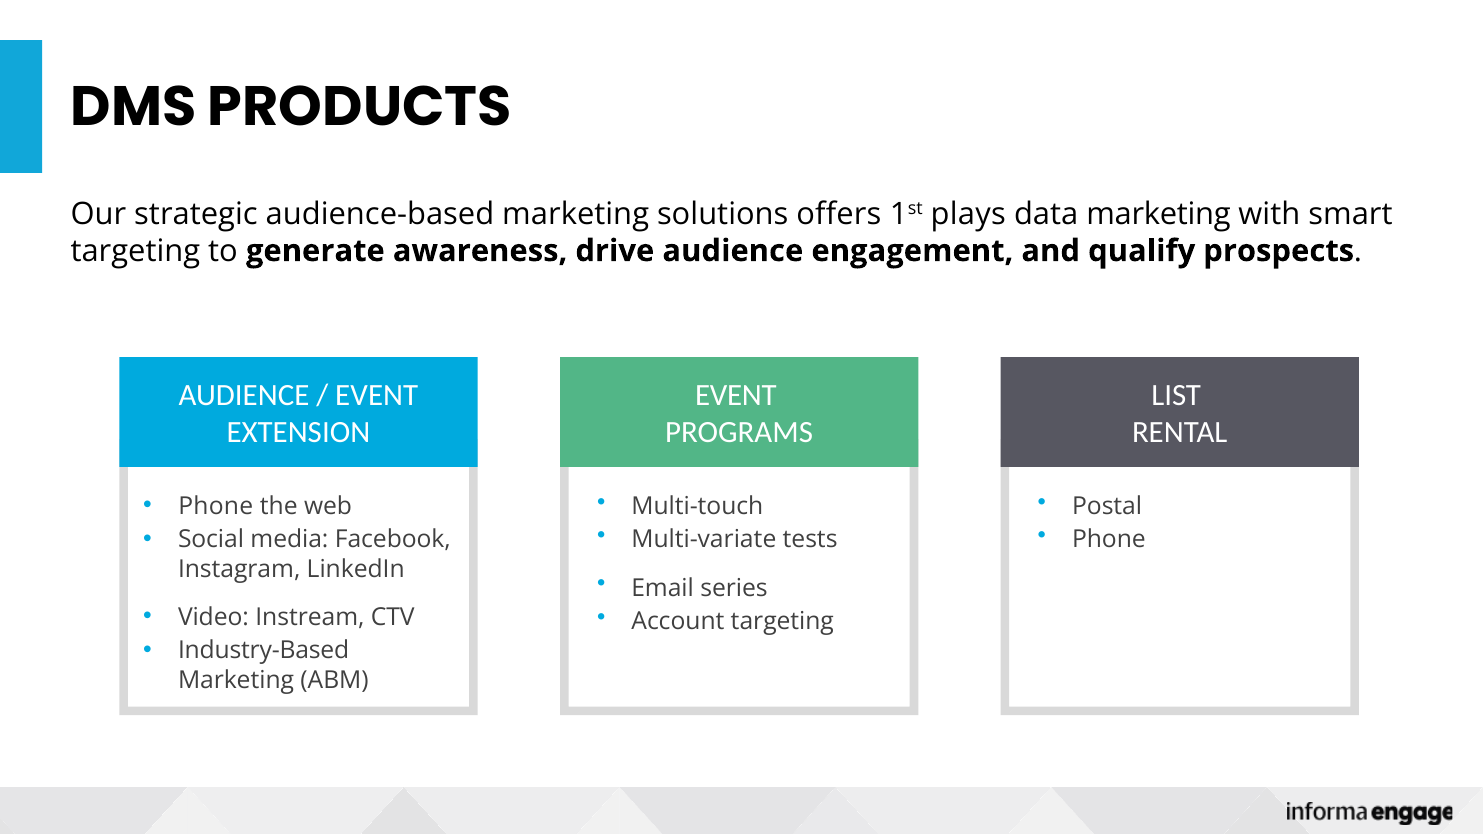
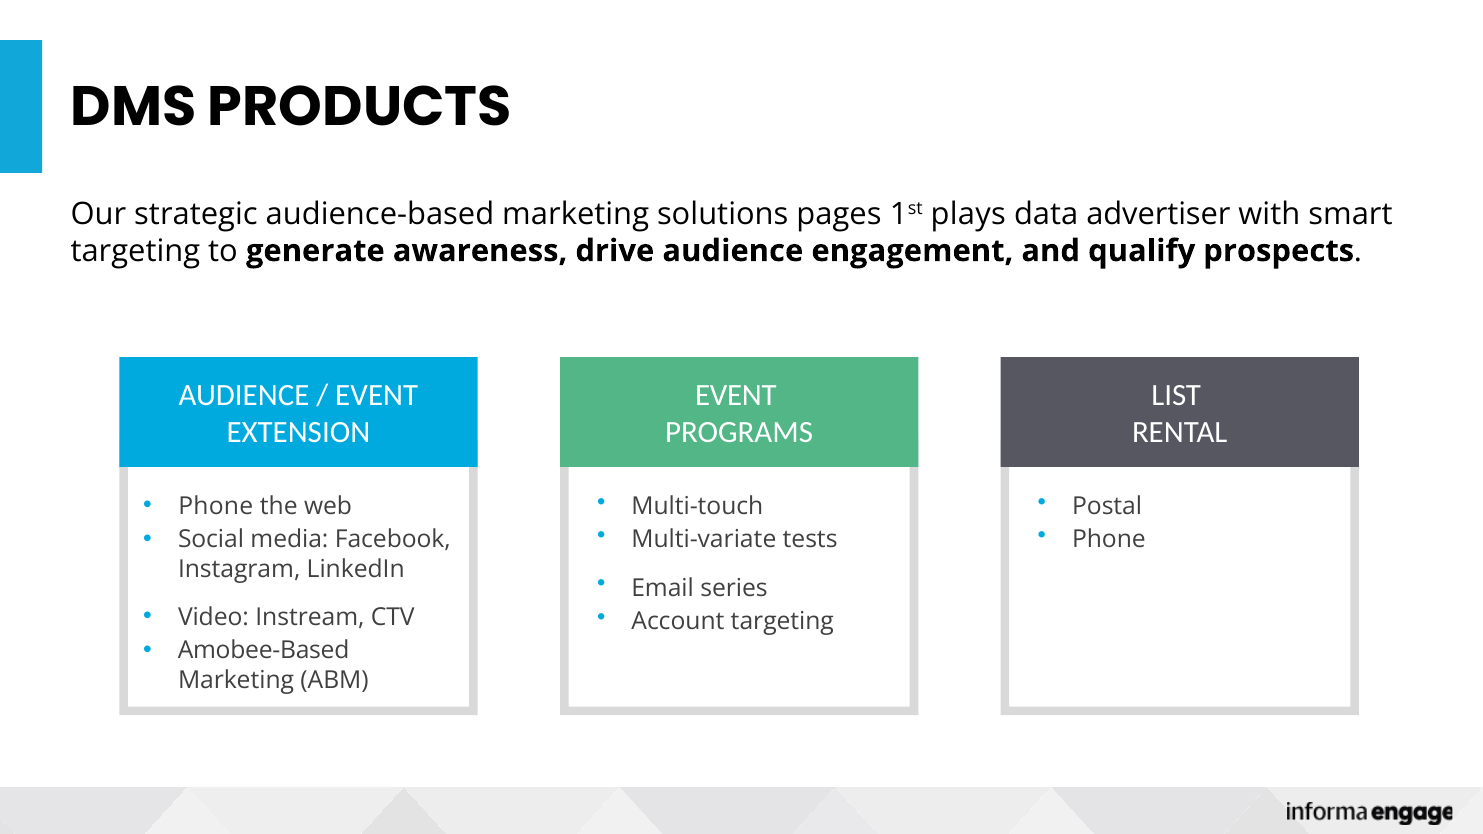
offers: offers -> pages
data marketing: marketing -> advertiser
Industry-Based: Industry-Based -> Amobee-Based
